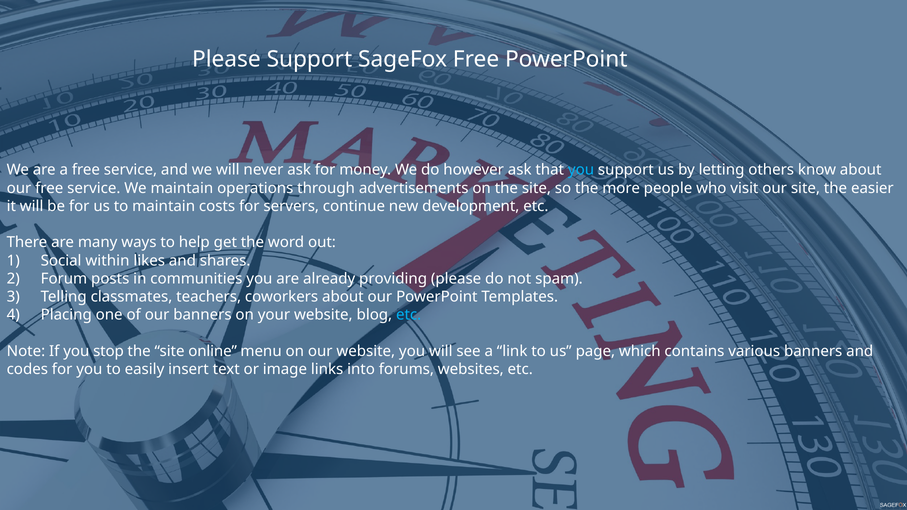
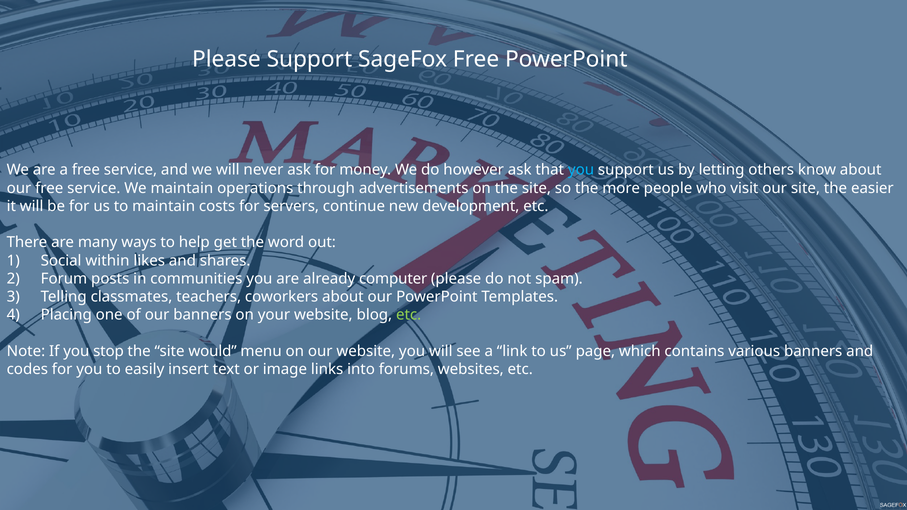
providing: providing -> computer
etc at (409, 315) colour: light blue -> light green
online: online -> would
